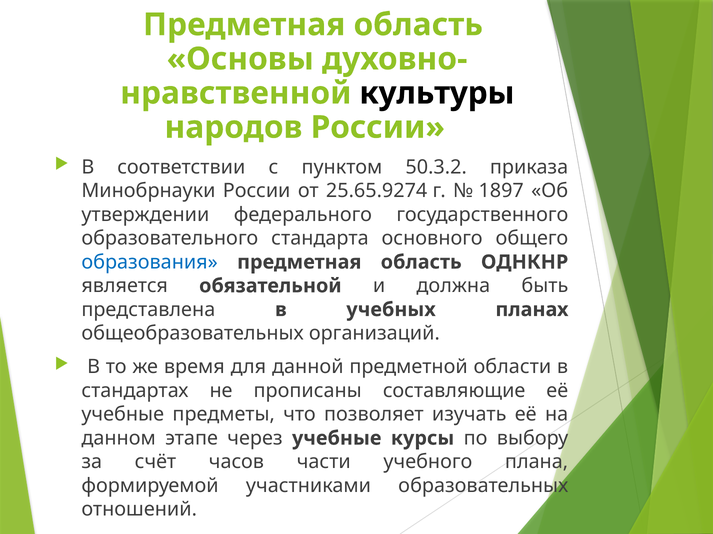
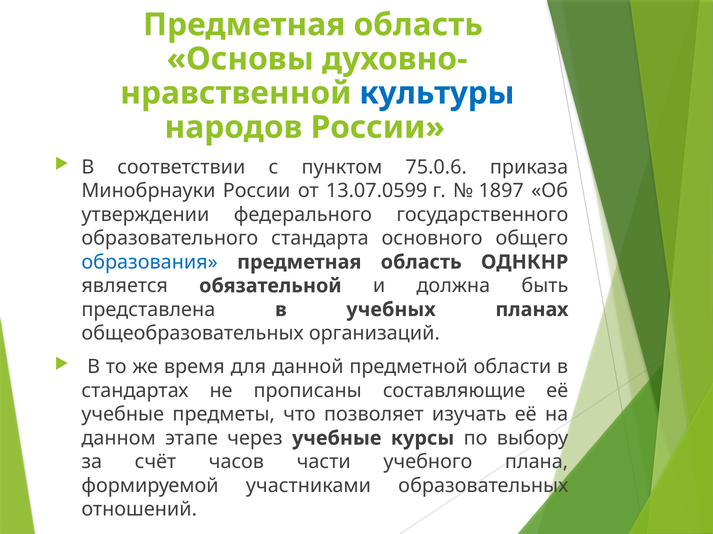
культуры colour: black -> blue
50.3.2: 50.3.2 -> 75.0.6
25.65.9274: 25.65.9274 -> 13.07.0599
